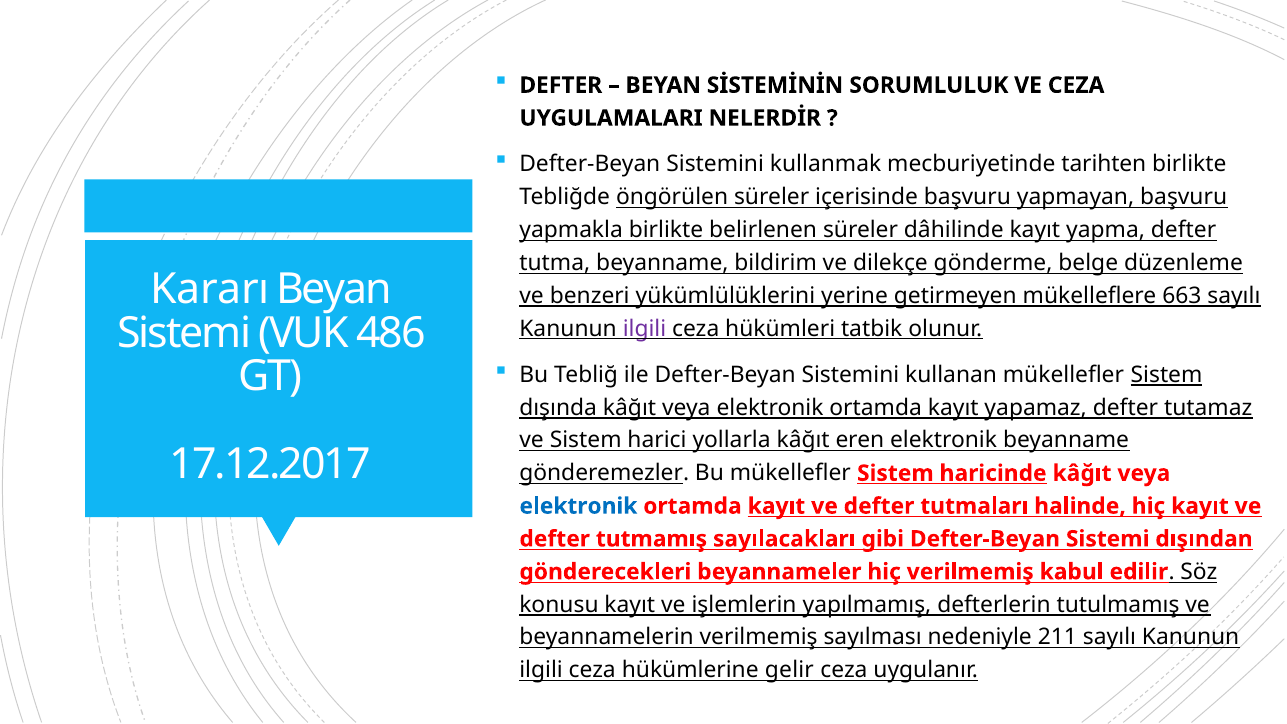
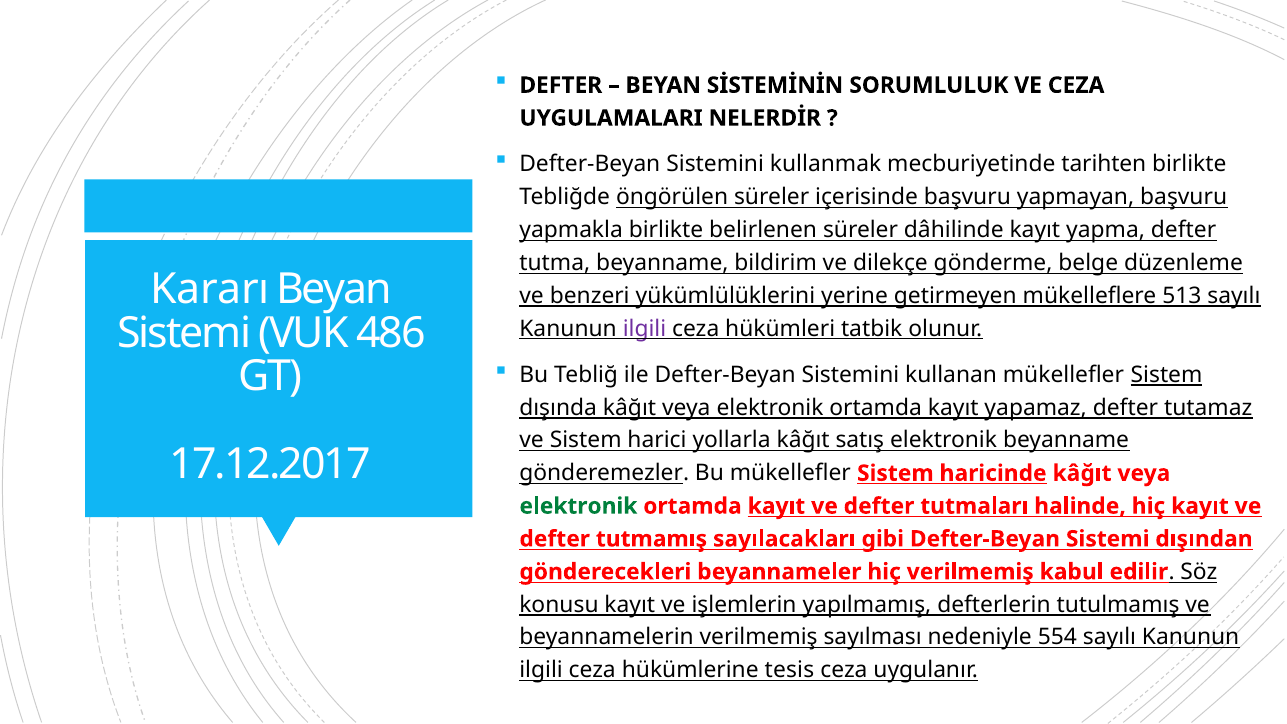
663: 663 -> 513
eren: eren -> satış
elektronik at (578, 506) colour: blue -> green
211: 211 -> 554
gelir: gelir -> tesis
